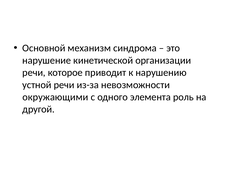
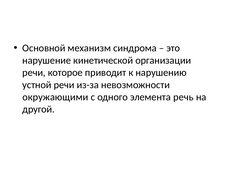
роль: роль -> речь
